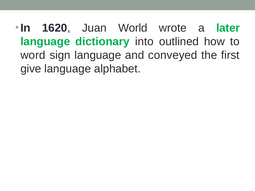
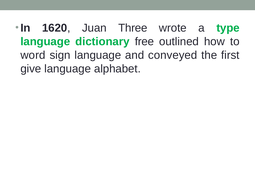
World: World -> Three
later: later -> type
into: into -> free
